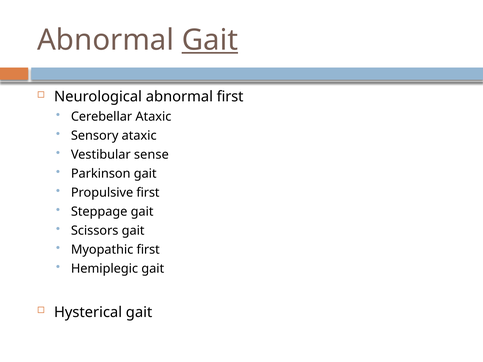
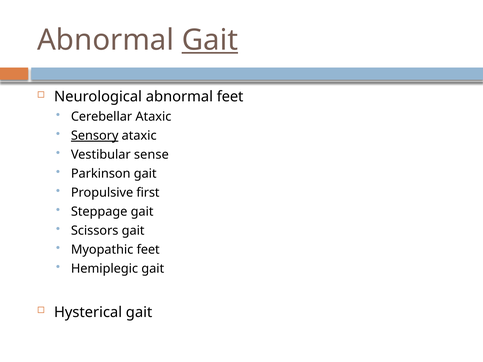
abnormal first: first -> feet
Sensory underline: none -> present
Myopathic first: first -> feet
